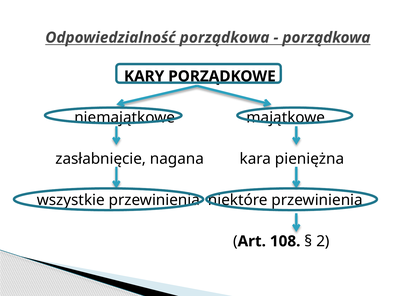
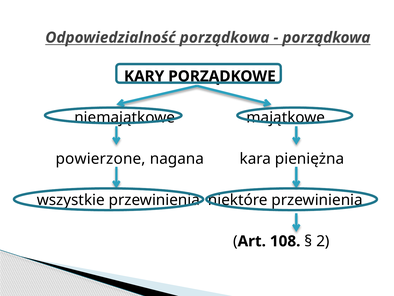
zasłabnięcie: zasłabnięcie -> powierzone
